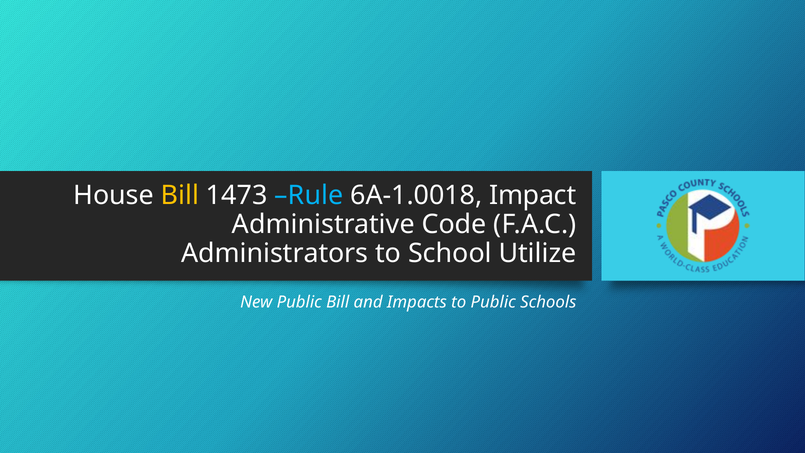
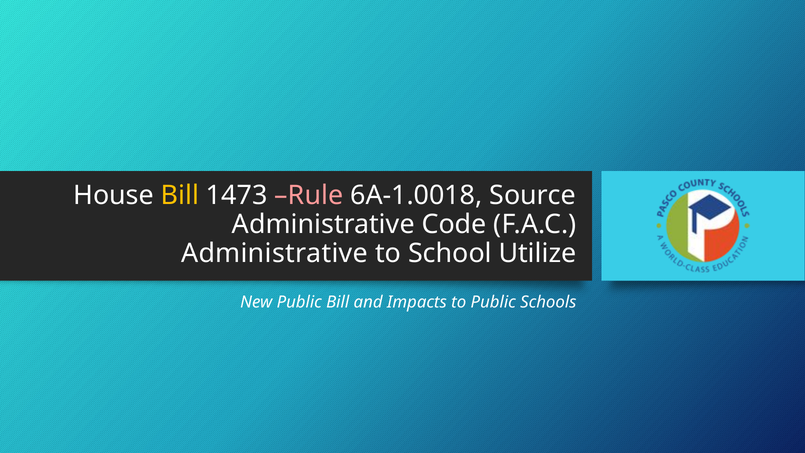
Rule colour: light blue -> pink
Impact: Impact -> Source
Administrators at (275, 253): Administrators -> Administrative
